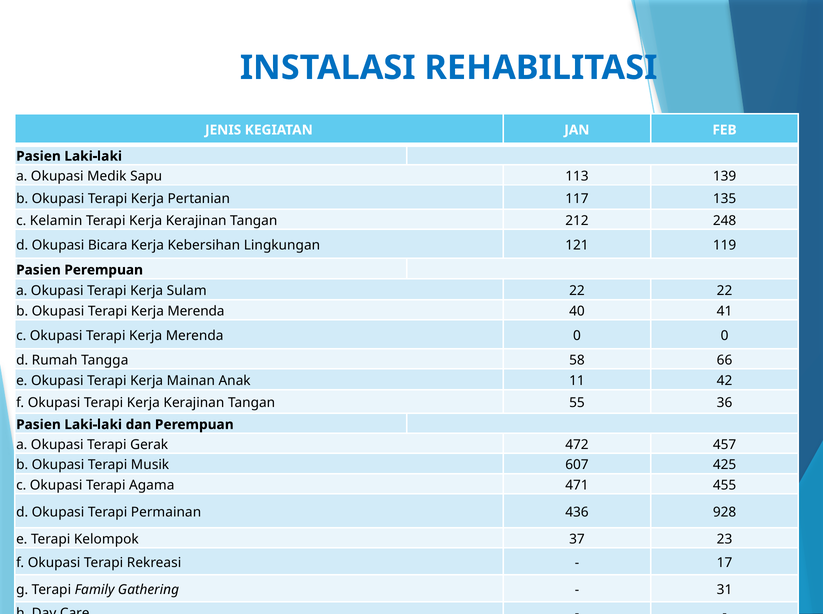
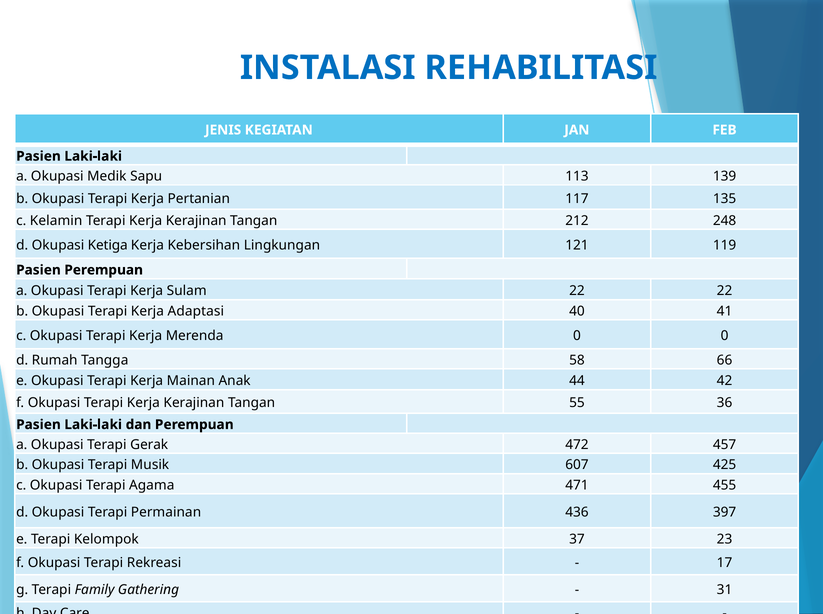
Bicara: Bicara -> Ketiga
Merenda at (196, 311): Merenda -> Adaptasi
11: 11 -> 44
928: 928 -> 397
